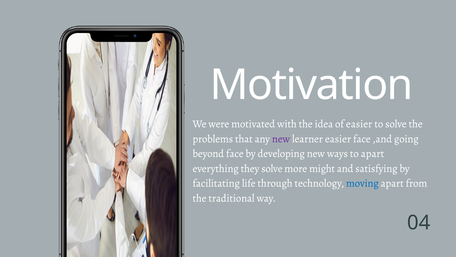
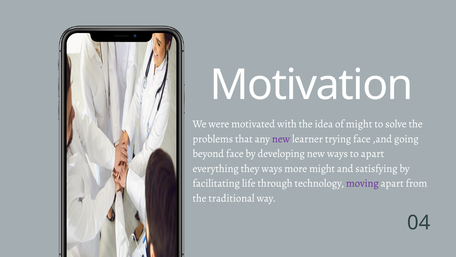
of easier: easier -> might
learner easier: easier -> trying
they solve: solve -> ways
moving colour: blue -> purple
